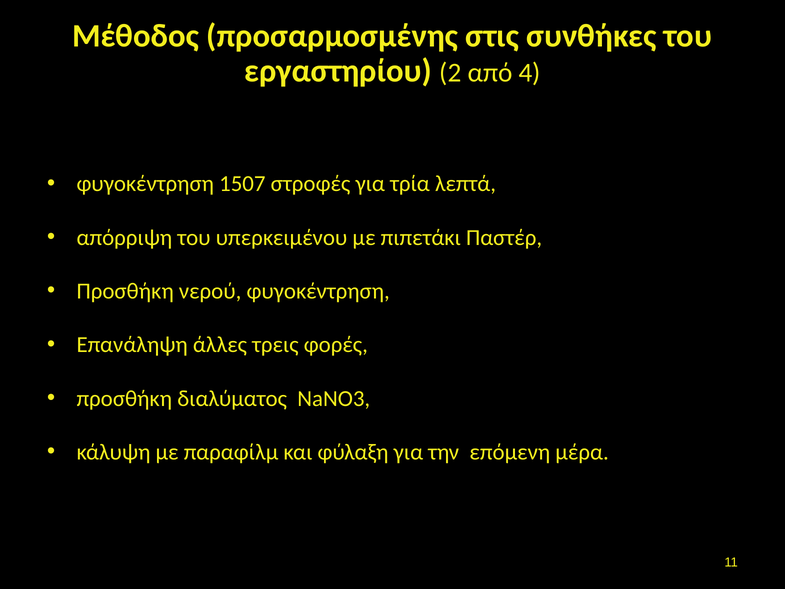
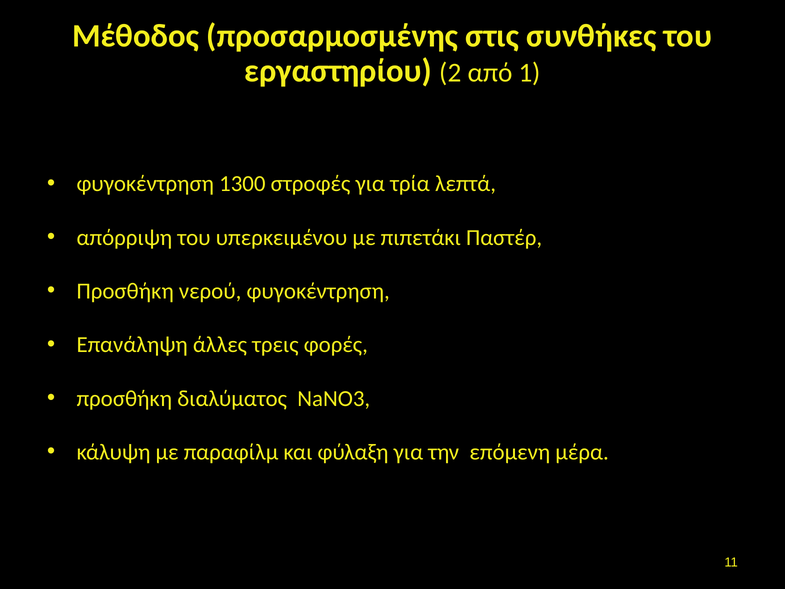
4: 4 -> 1
1507: 1507 -> 1300
